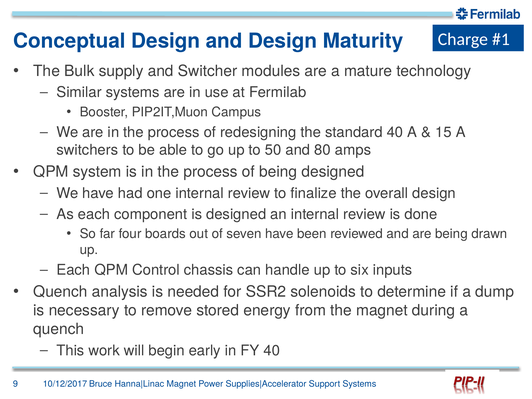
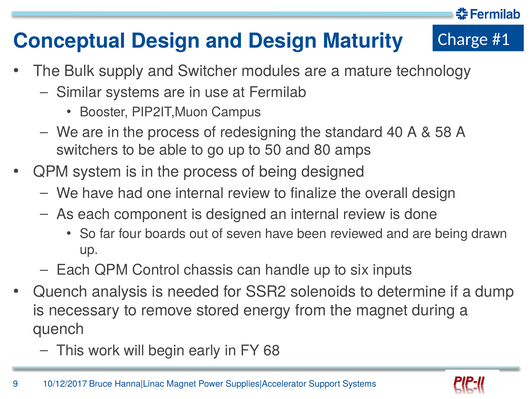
15: 15 -> 58
FY 40: 40 -> 68
